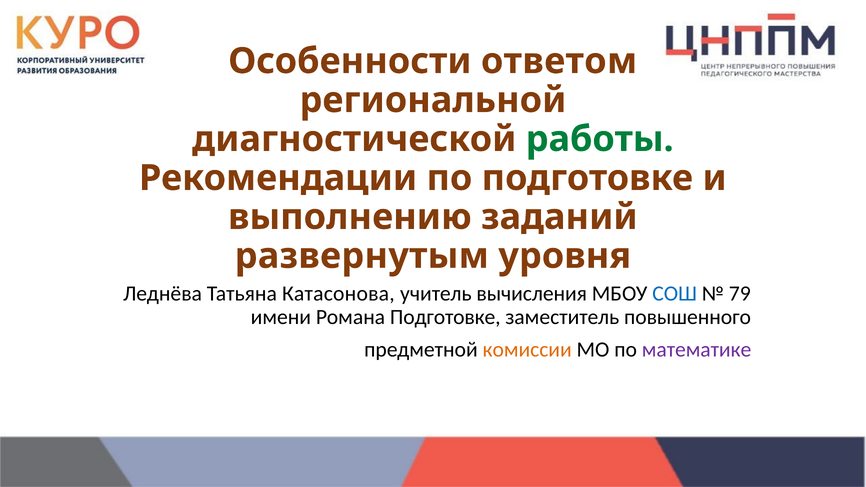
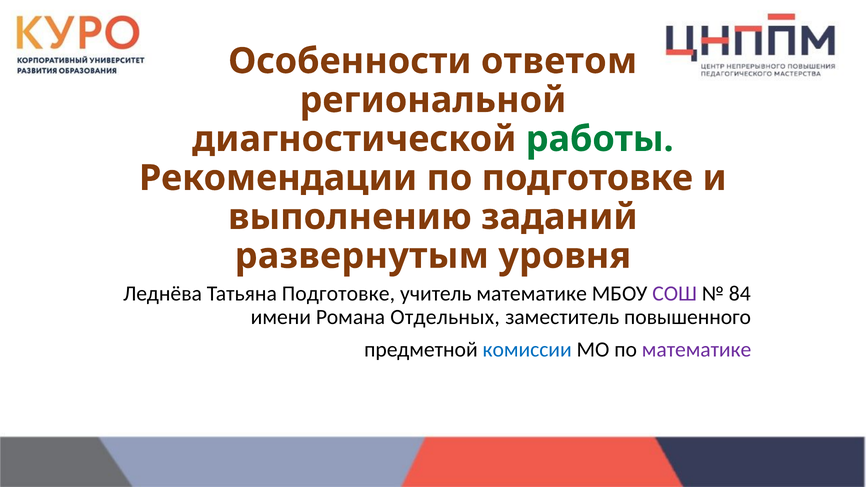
Татьяна Катасонова: Катасонова -> Подготовке
учитель вычисления: вычисления -> математике
СОШ colour: blue -> purple
79: 79 -> 84
Романа Подготовке: Подготовке -> Отдельных
комиссии colour: orange -> blue
